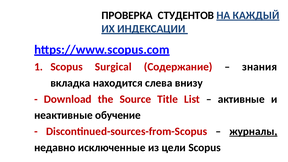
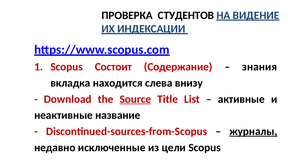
КАЖДЫЙ: КАЖДЫЙ -> ВИДЕНИЕ
Surgical: Surgical -> Состоит
Source underline: none -> present
обучение: обучение -> название
